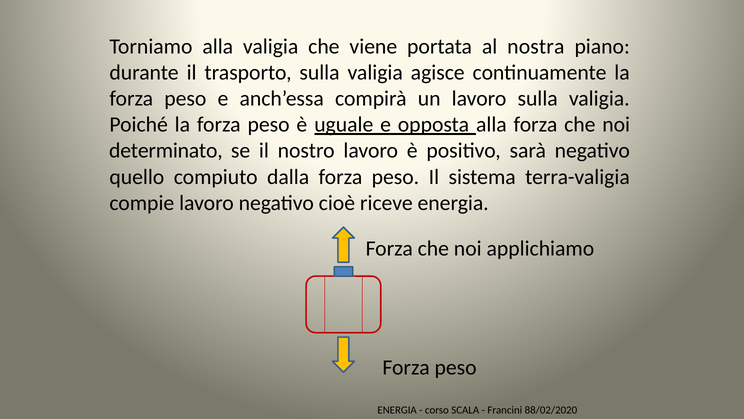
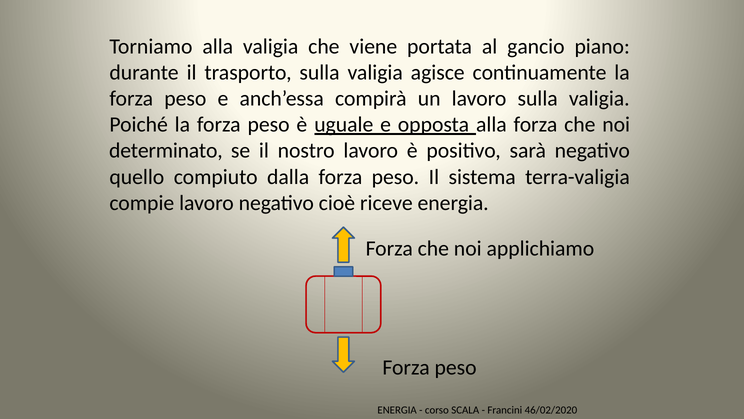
nostra: nostra -> gancio
88/02/2020: 88/02/2020 -> 46/02/2020
